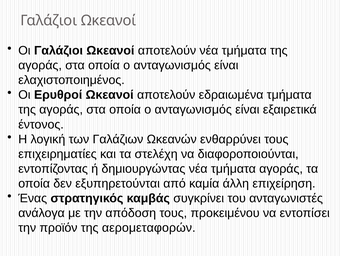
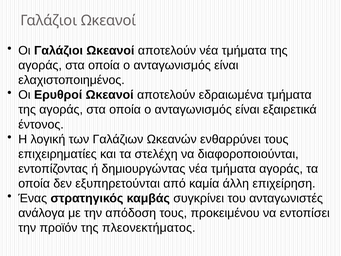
αερομεταφορών: αερομεταφορών -> πλεονεκτήματος
